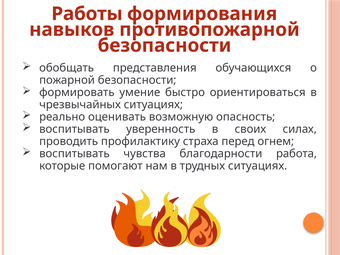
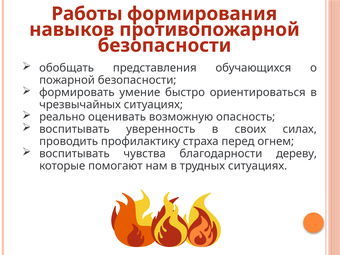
работа: работа -> дереву
